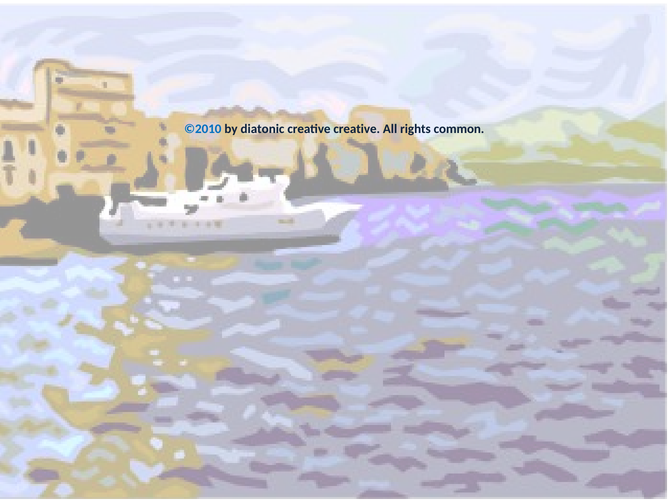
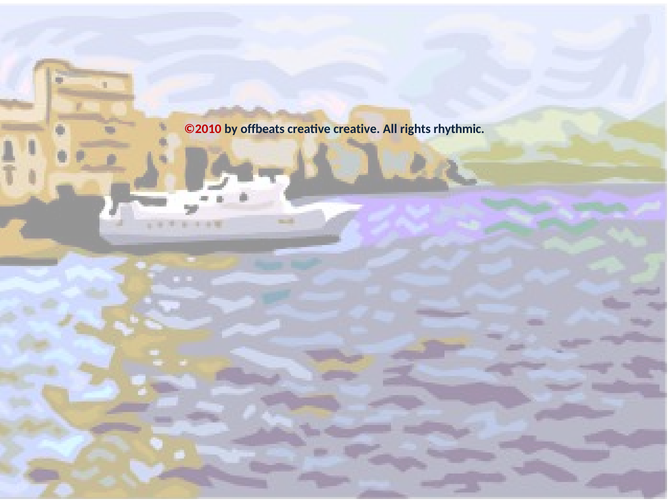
©2010 colour: blue -> red
diatonic: diatonic -> offbeats
common: common -> rhythmic
